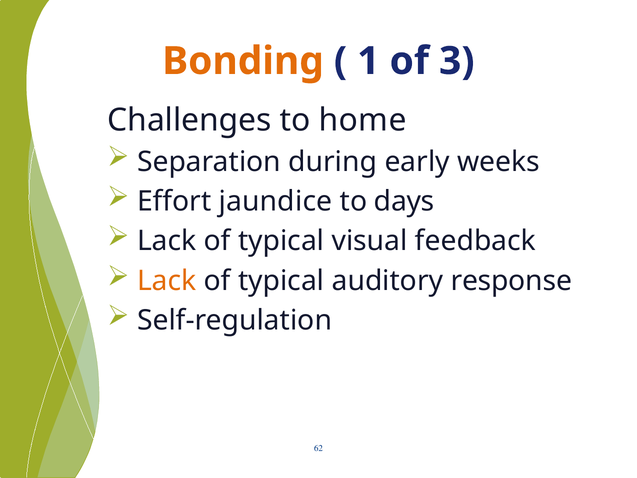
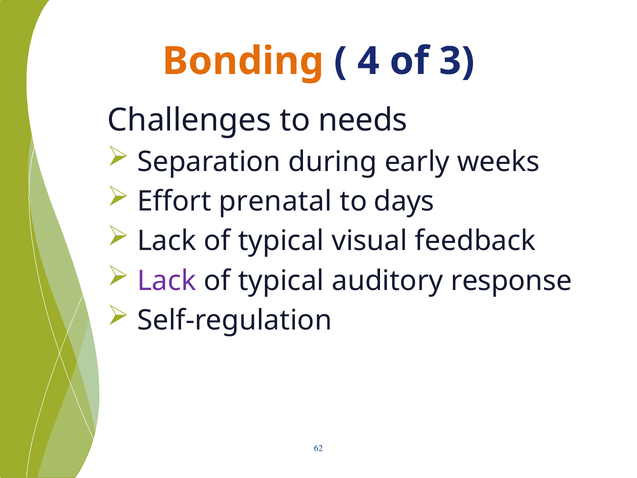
1: 1 -> 4
home: home -> needs
jaundice: jaundice -> prenatal
Lack at (167, 281) colour: orange -> purple
